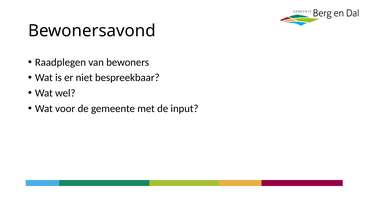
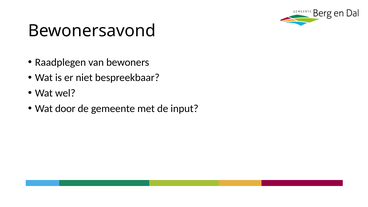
voor: voor -> door
